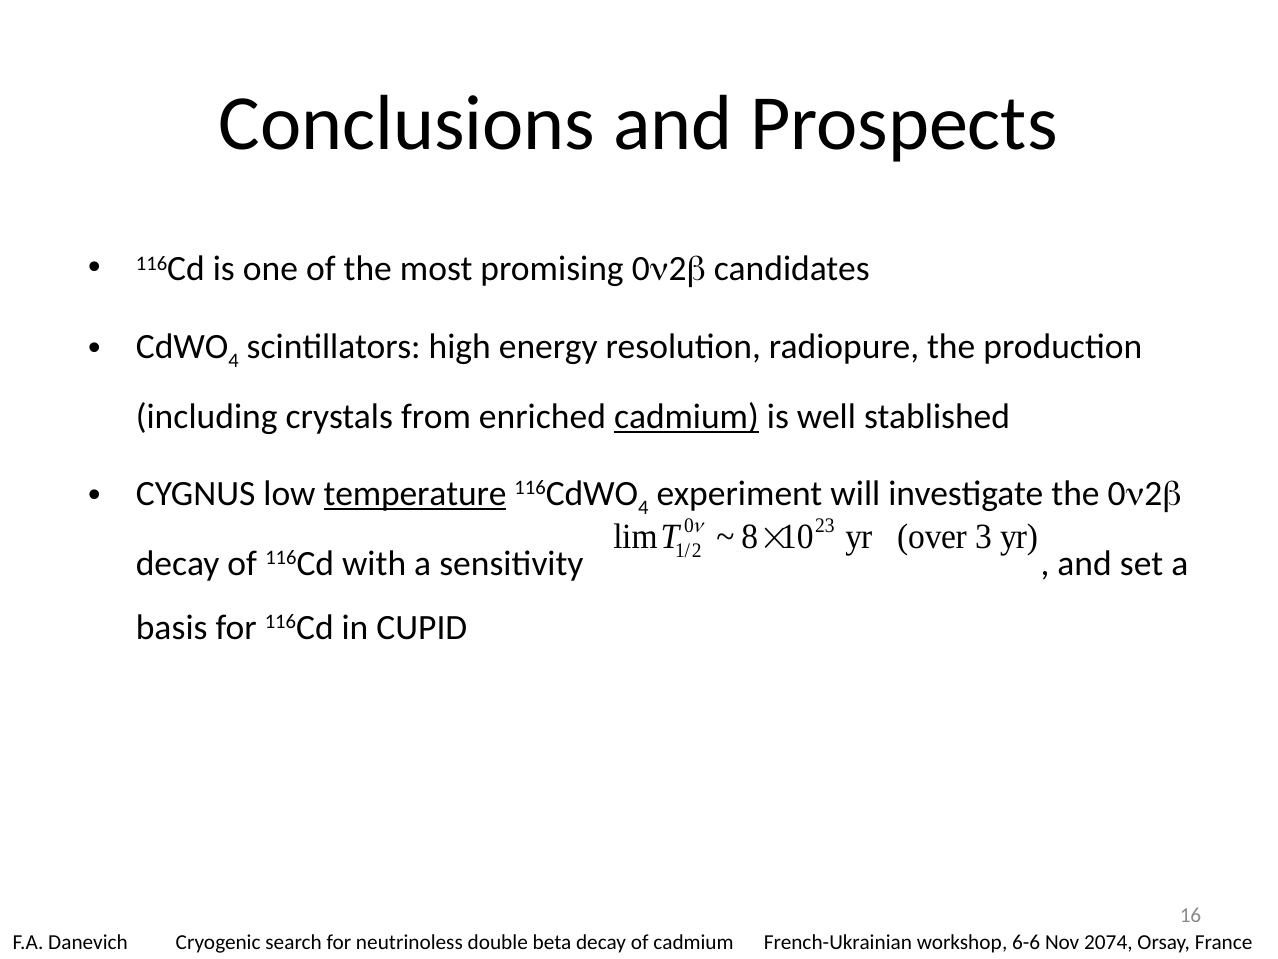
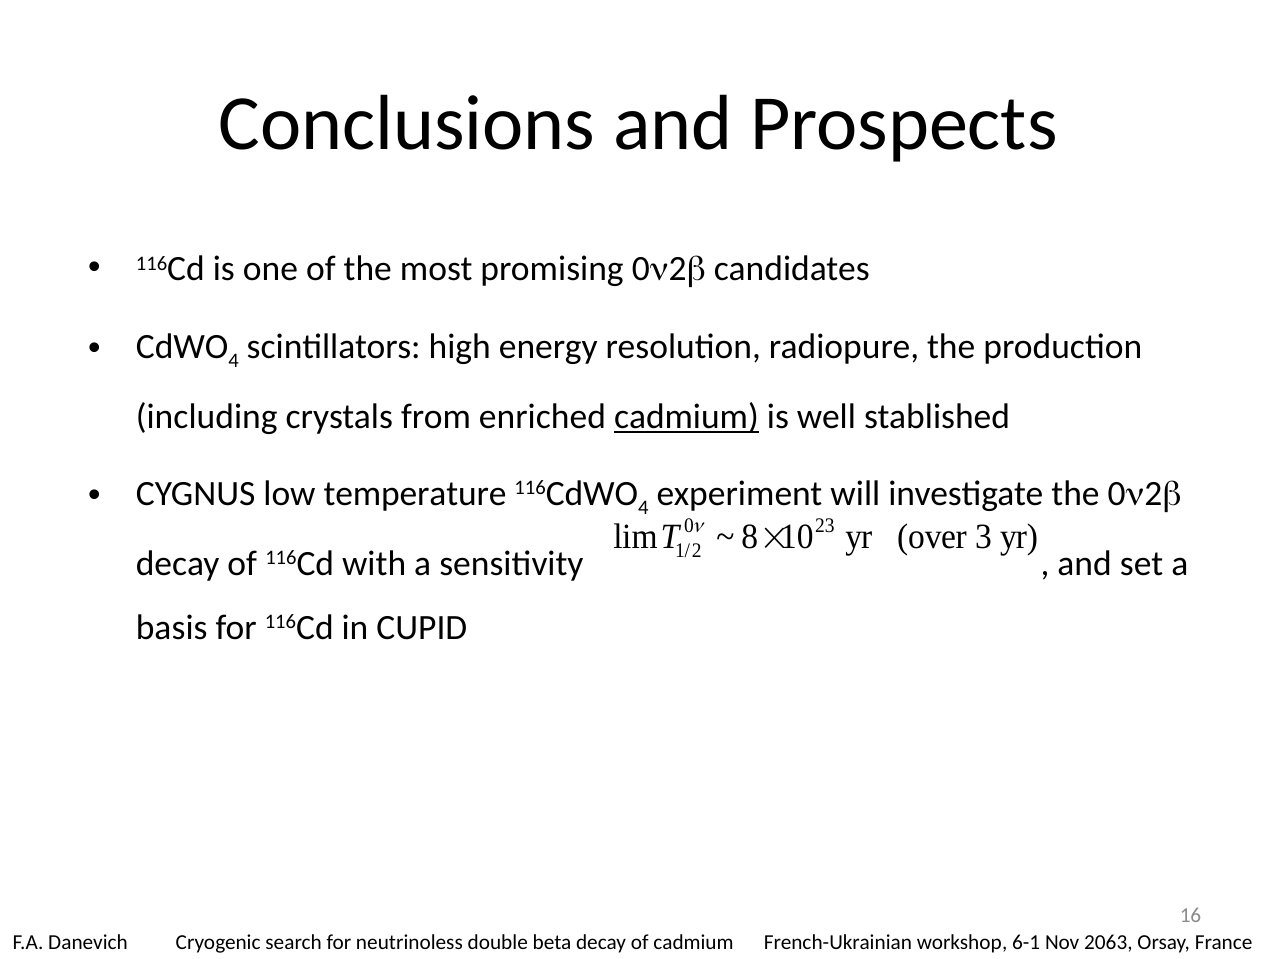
temperature underline: present -> none
6-6: 6-6 -> 6-1
2074: 2074 -> 2063
